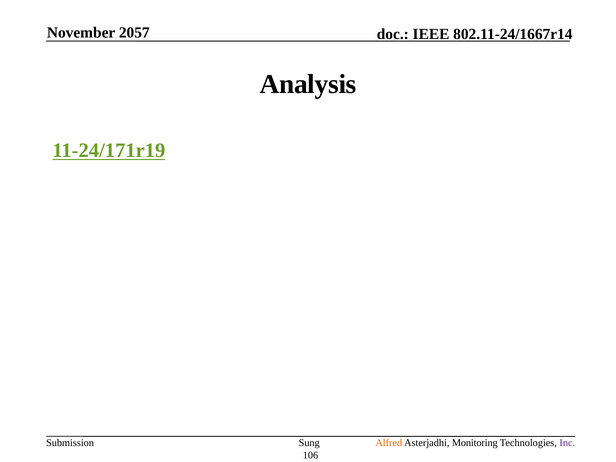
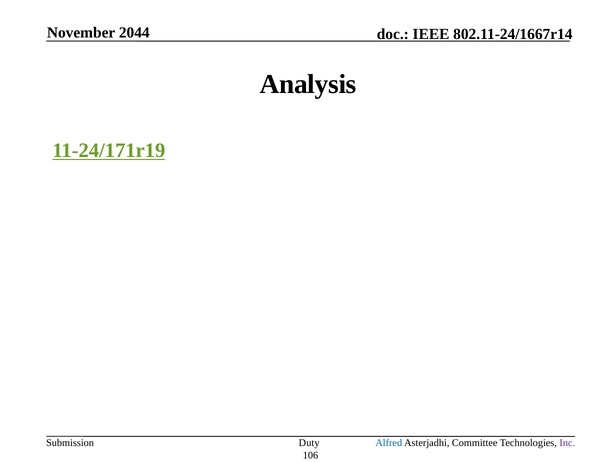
2057: 2057 -> 2044
Sung: Sung -> Duty
Alfred colour: orange -> blue
Monitoring: Monitoring -> Committee
